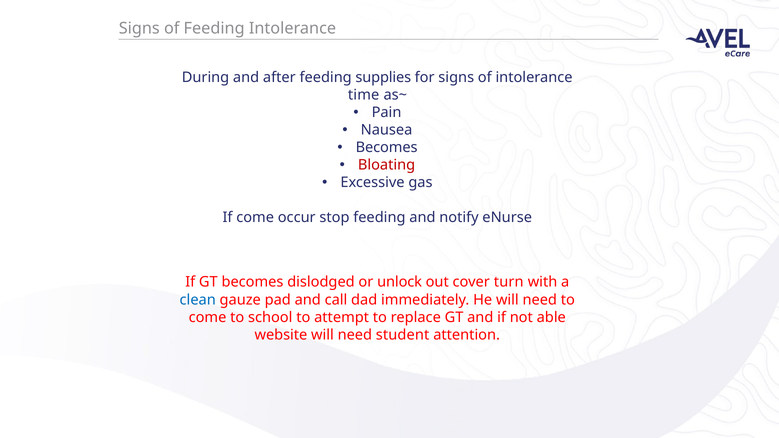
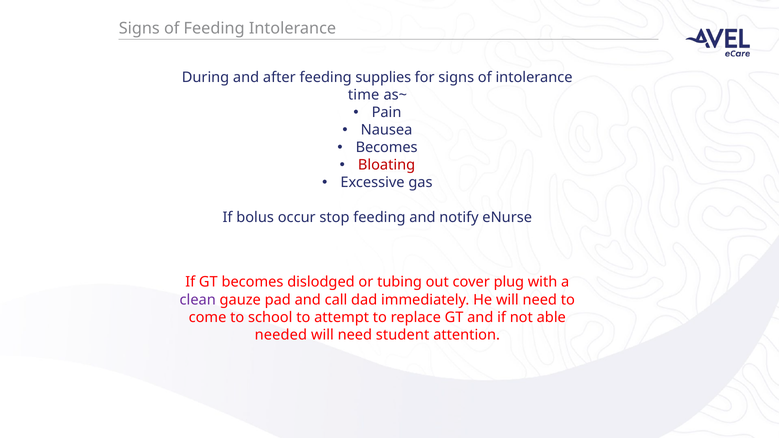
If come: come -> bolus
unlock: unlock -> tubing
turn: turn -> plug
clean colour: blue -> purple
website: website -> needed
